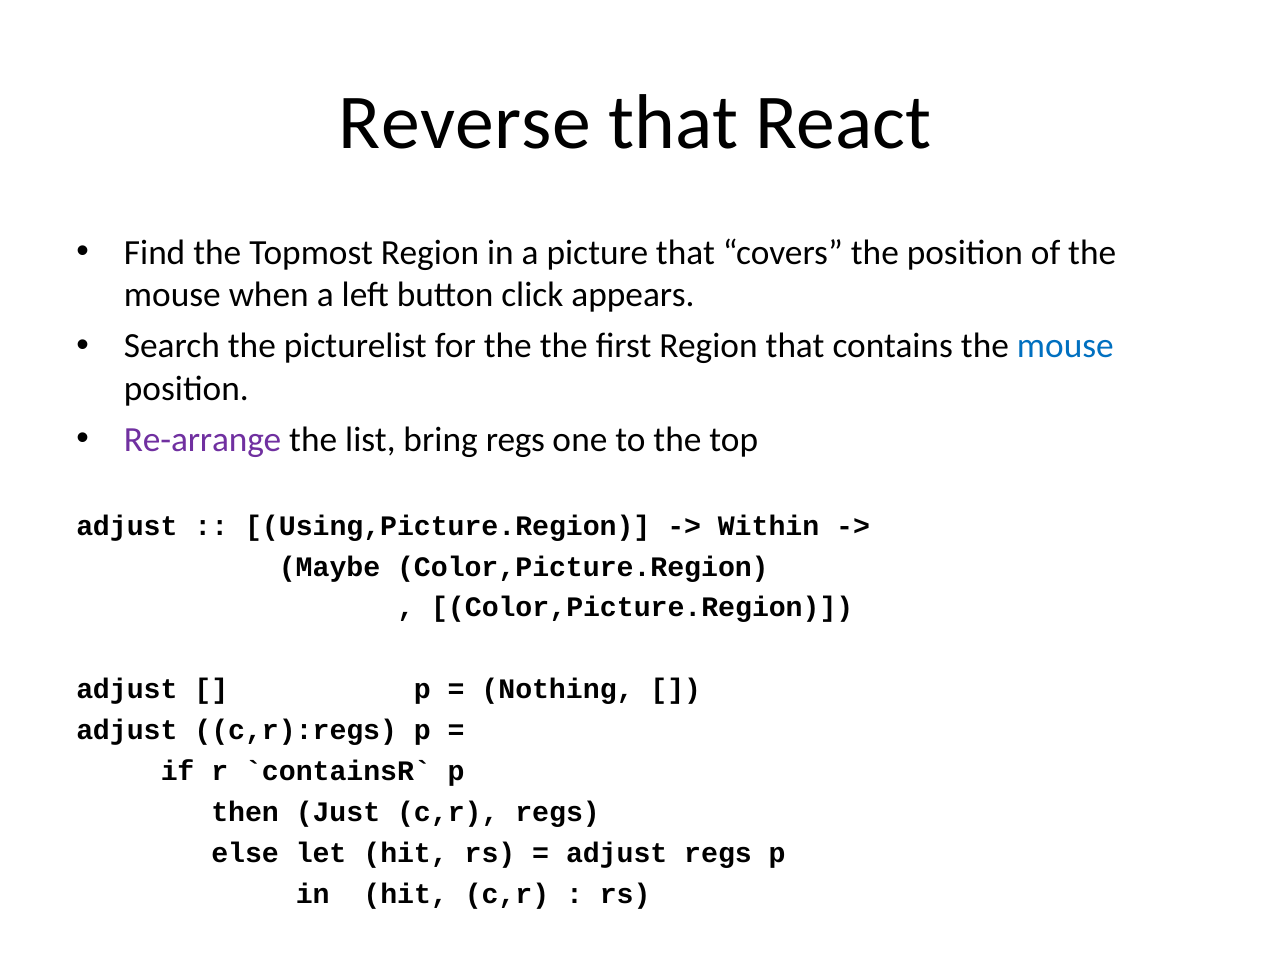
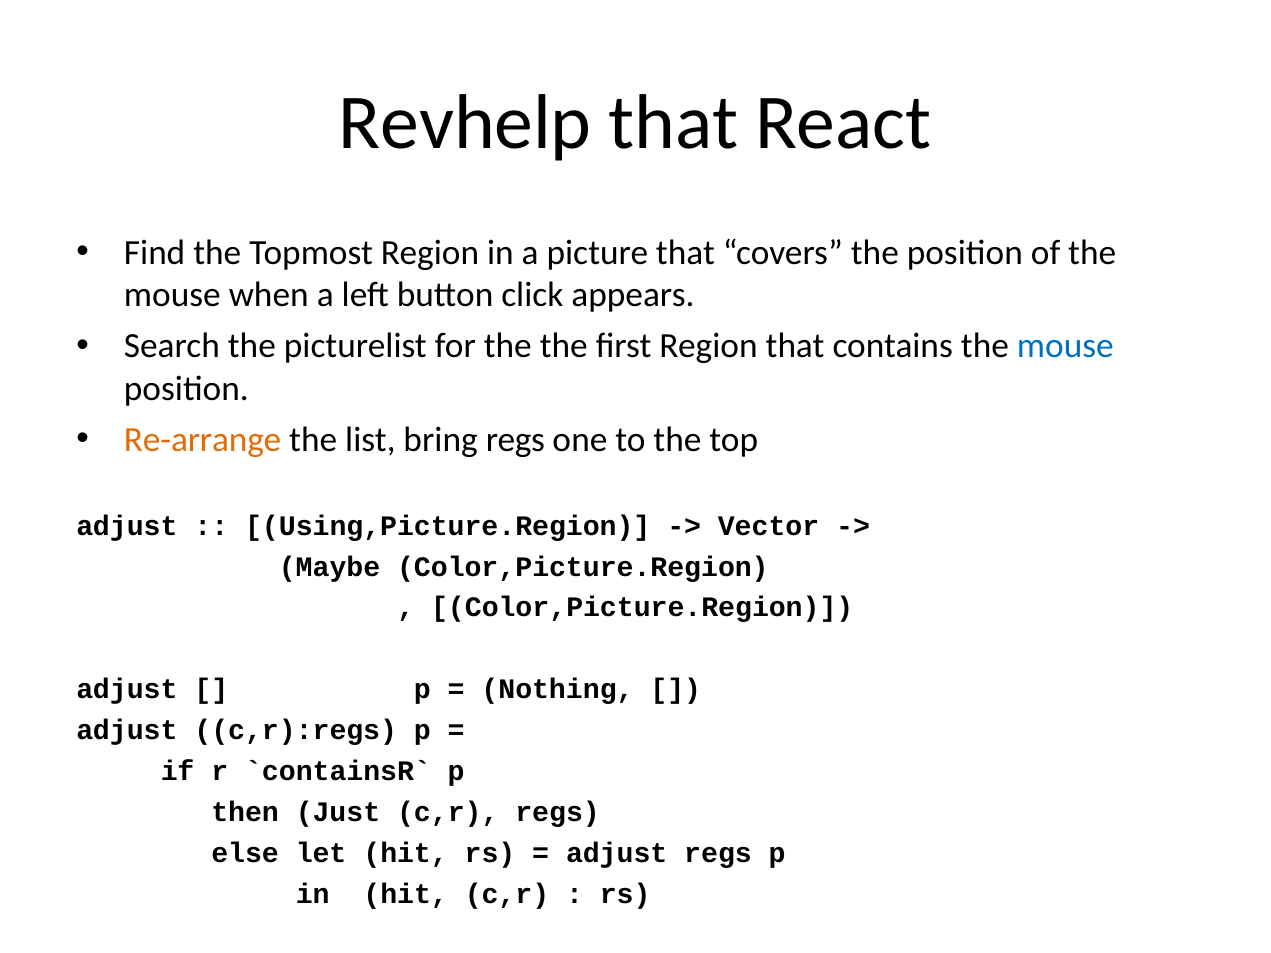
Reverse: Reverse -> Revhelp
Re-arrange colour: purple -> orange
Within: Within -> Vector
